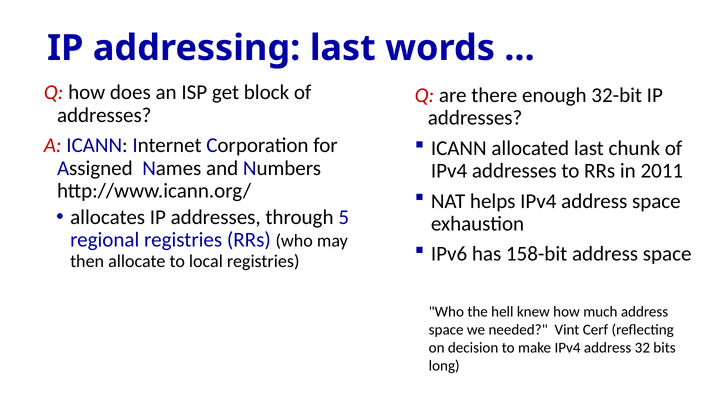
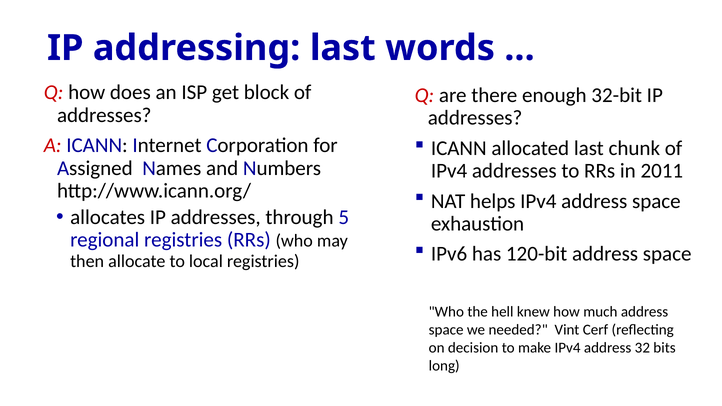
158-bit: 158-bit -> 120-bit
